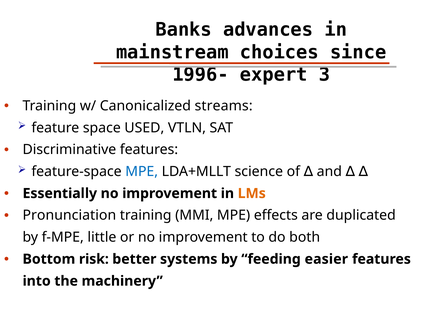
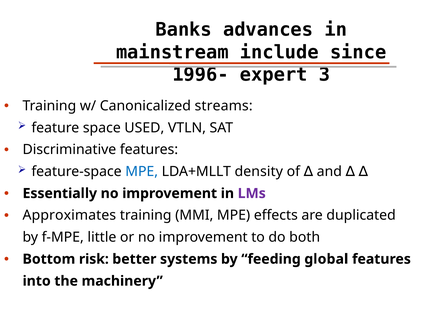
choices: choices -> include
science: science -> density
LMs colour: orange -> purple
Pronunciation: Pronunciation -> Approximates
easier: easier -> global
